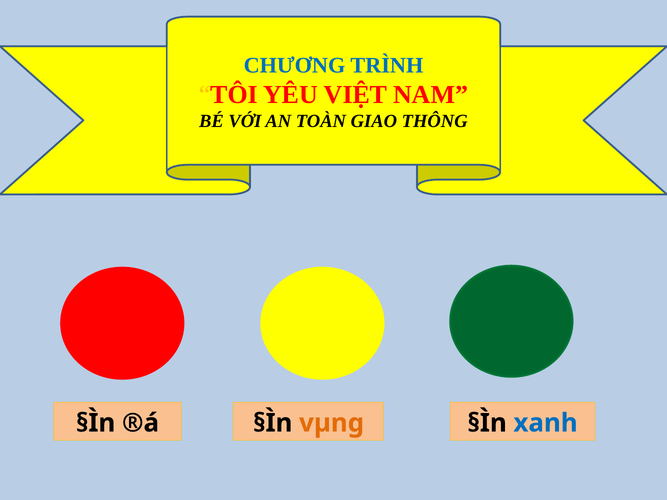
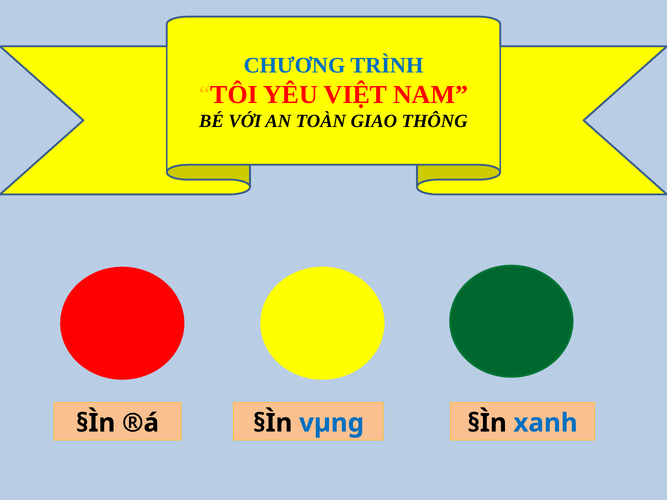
vµng colour: orange -> blue
